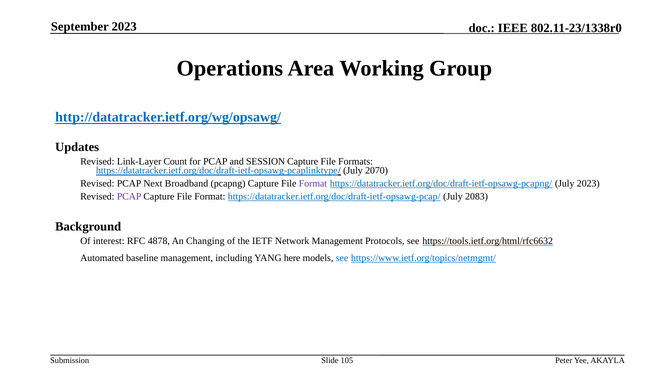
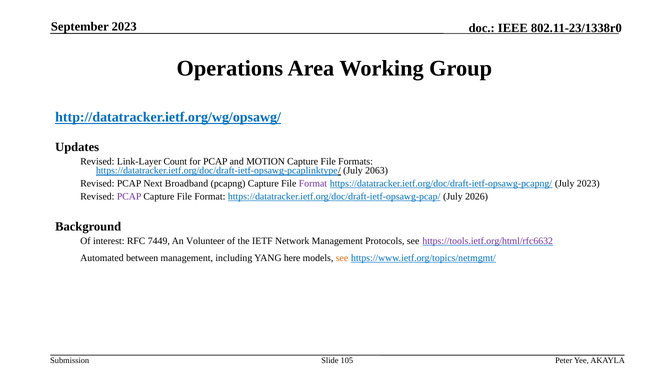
SESSION: SESSION -> MOTION
2070: 2070 -> 2063
2083: 2083 -> 2026
4878: 4878 -> 7449
Changing: Changing -> Volunteer
https://tools.ietf.org/html/rfc6632 colour: black -> purple
baseline: baseline -> between
see at (342, 258) colour: blue -> orange
